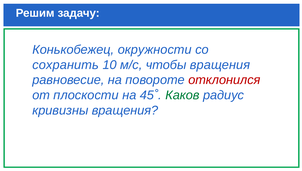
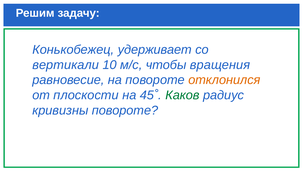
окружности: окружности -> удерживает
сохранить: сохранить -> вертикали
отклонился colour: red -> orange
кривизны вращения: вращения -> повороте
